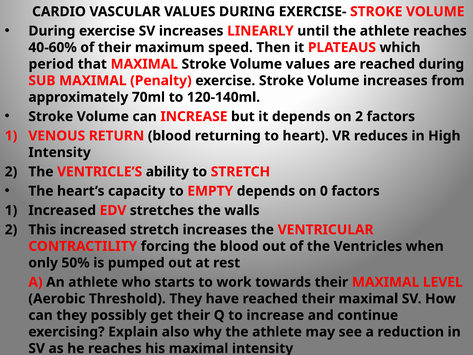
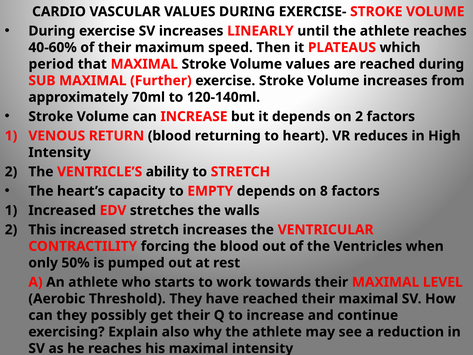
Penalty: Penalty -> Further
0: 0 -> 8
